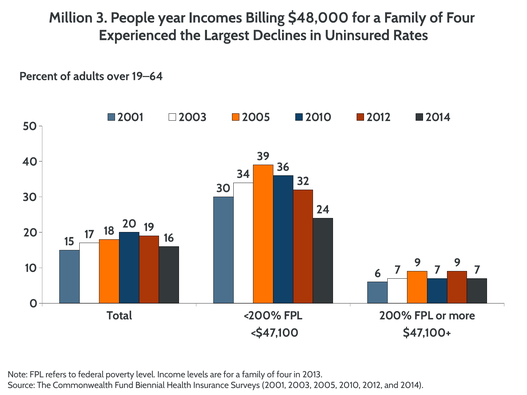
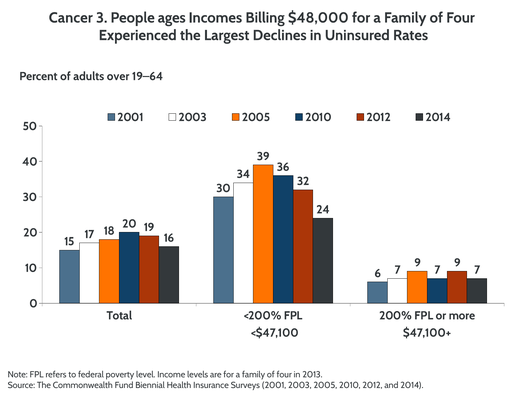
Million: Million -> Cancer
year: year -> ages
